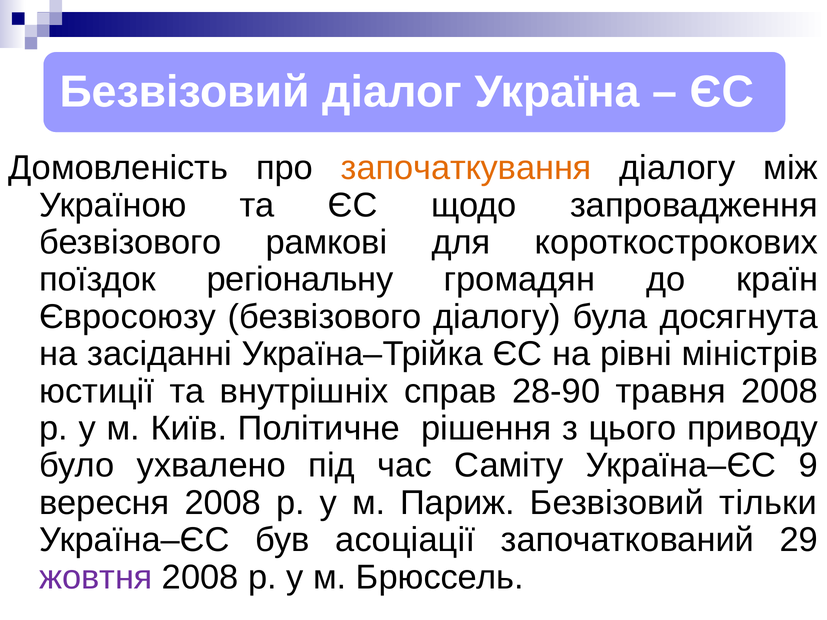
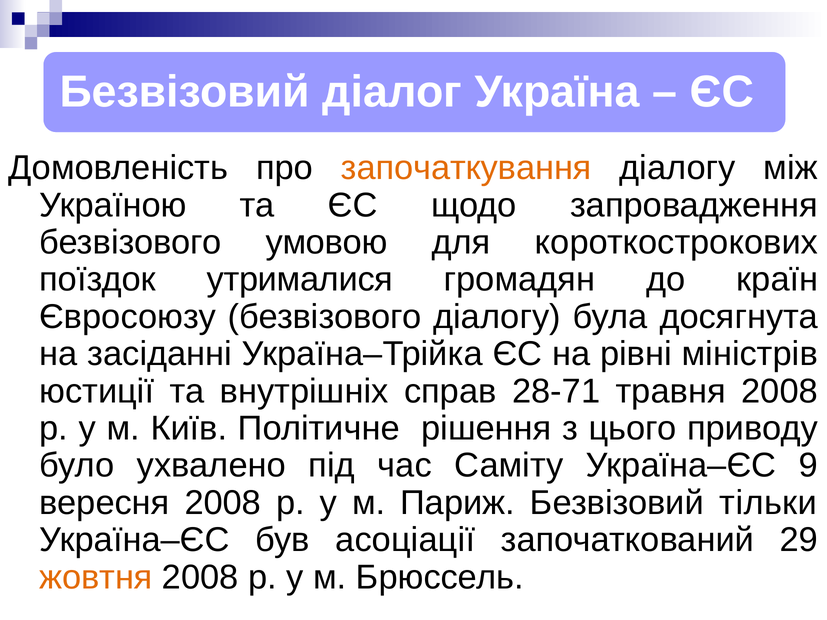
рамкові: рамкові -> умовою
регіональну: регіональну -> утрималися
28-90: 28-90 -> 28-71
жовтня colour: purple -> orange
